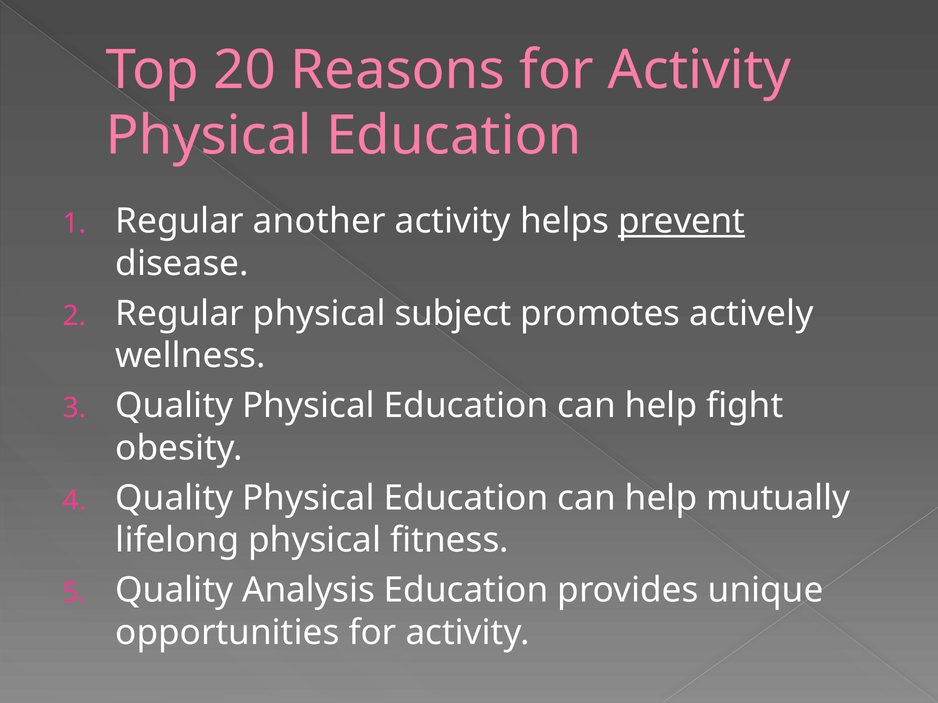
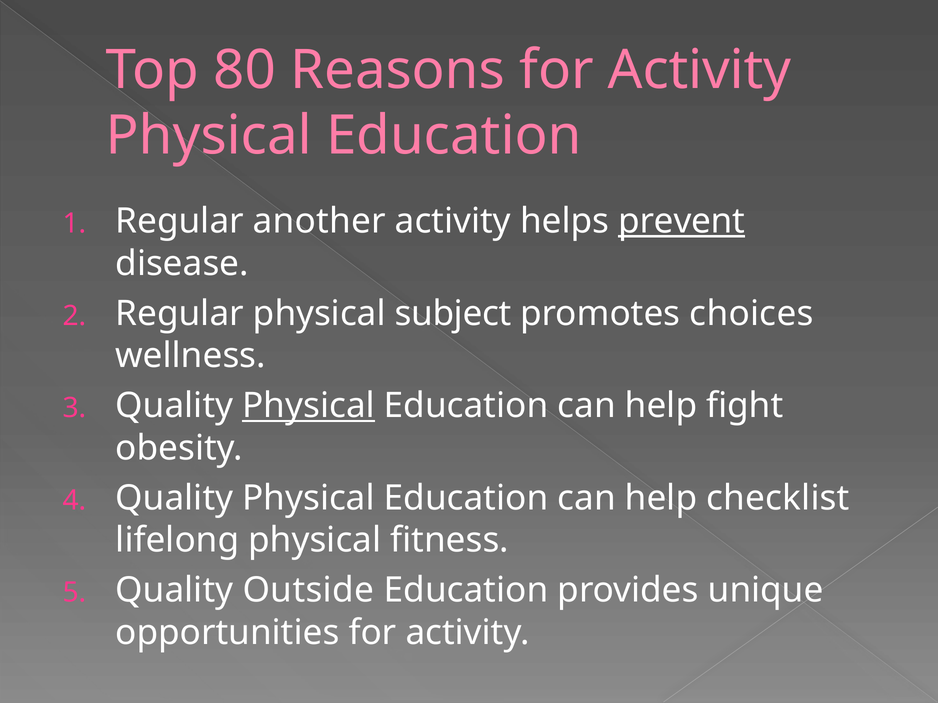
20: 20 -> 80
actively: actively -> choices
Physical at (309, 406) underline: none -> present
mutually: mutually -> checklist
Analysis: Analysis -> Outside
